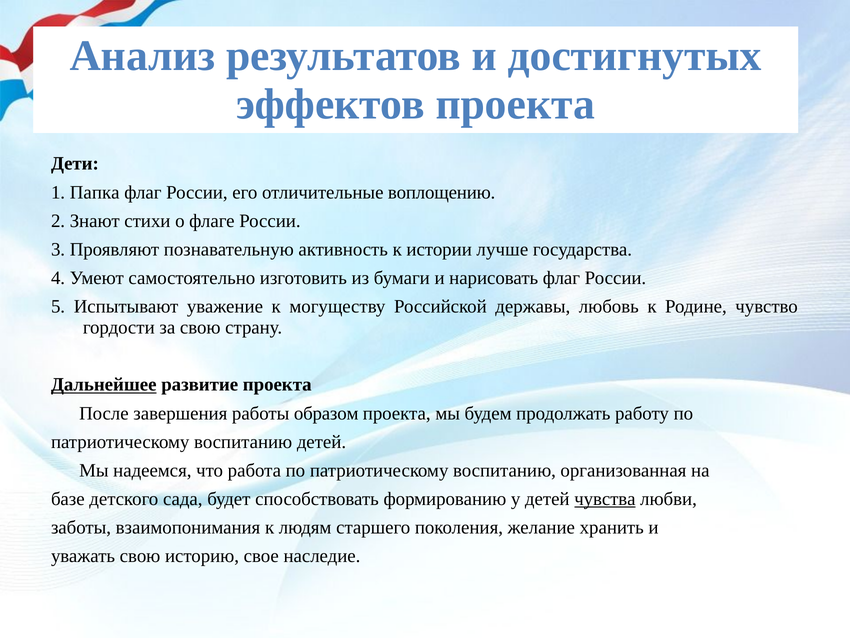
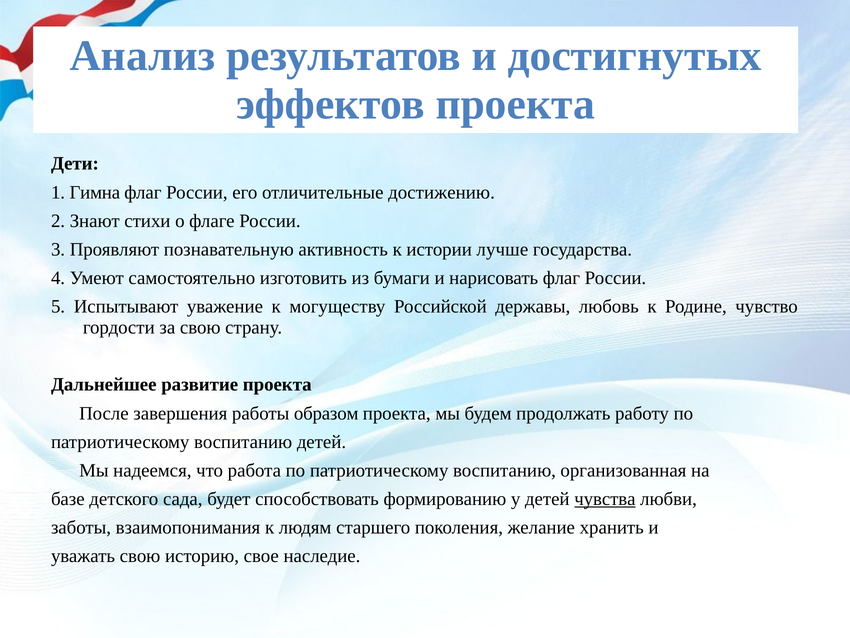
Папка: Папка -> Гимна
воплощению: воплощению -> достижению
Дальнейшее underline: present -> none
